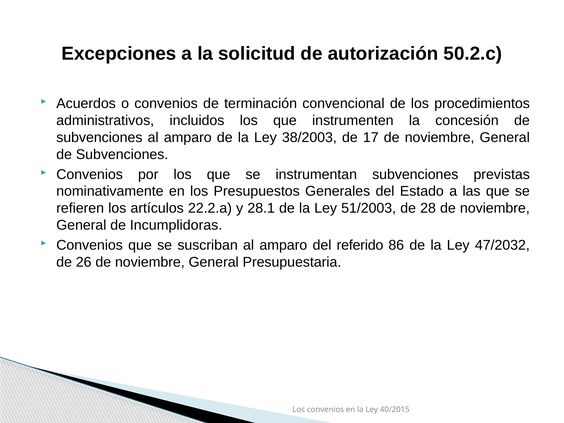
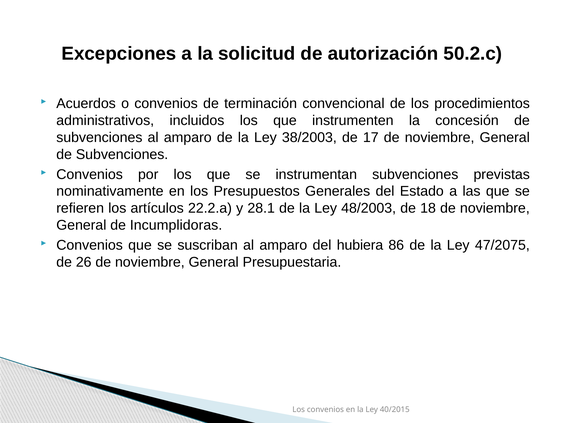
51/2003: 51/2003 -> 48/2003
28: 28 -> 18
referido: referido -> hubiera
47/2032: 47/2032 -> 47/2075
